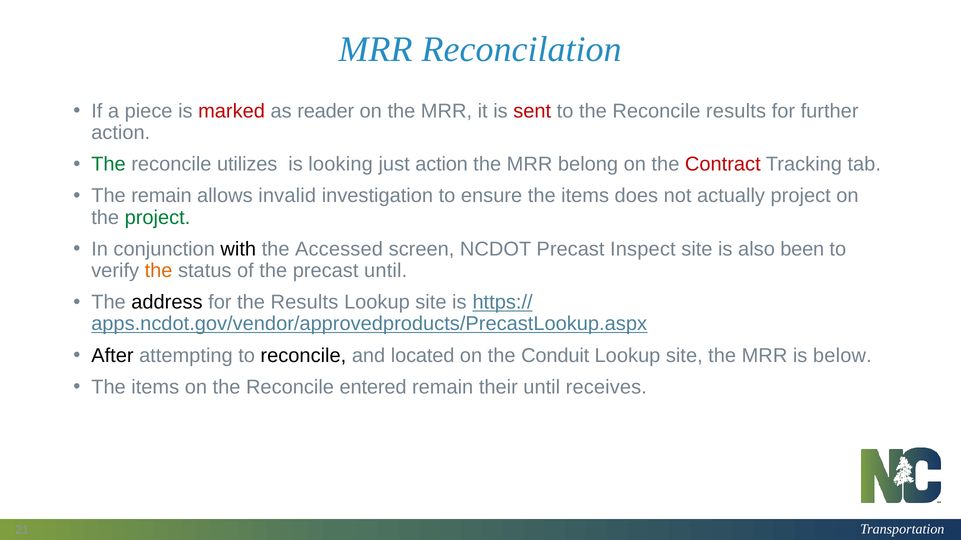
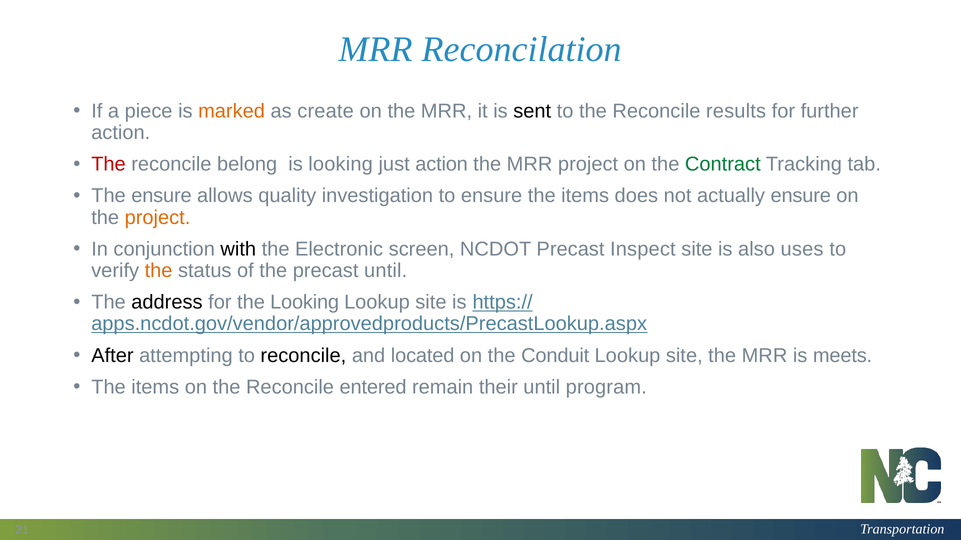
marked colour: red -> orange
reader: reader -> create
sent colour: red -> black
The at (109, 164) colour: green -> red
utilizes: utilizes -> belong
MRR belong: belong -> project
Contract colour: red -> green
The remain: remain -> ensure
invalid: invalid -> quality
actually project: project -> ensure
project at (157, 218) colour: green -> orange
Accessed: Accessed -> Electronic
been: been -> uses
the Results: Results -> Looking
below: below -> meets
receives: receives -> program
